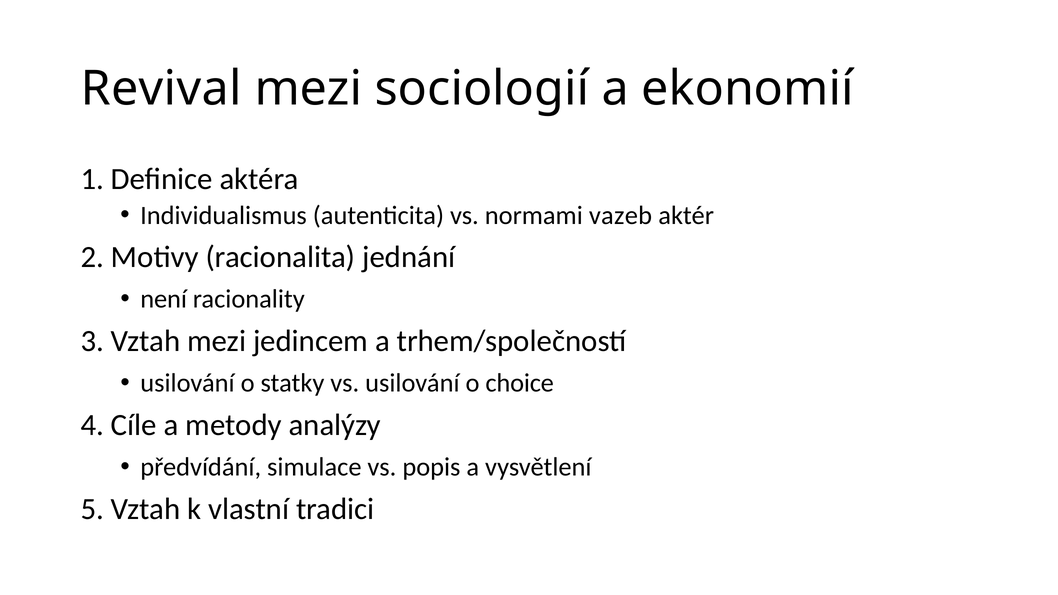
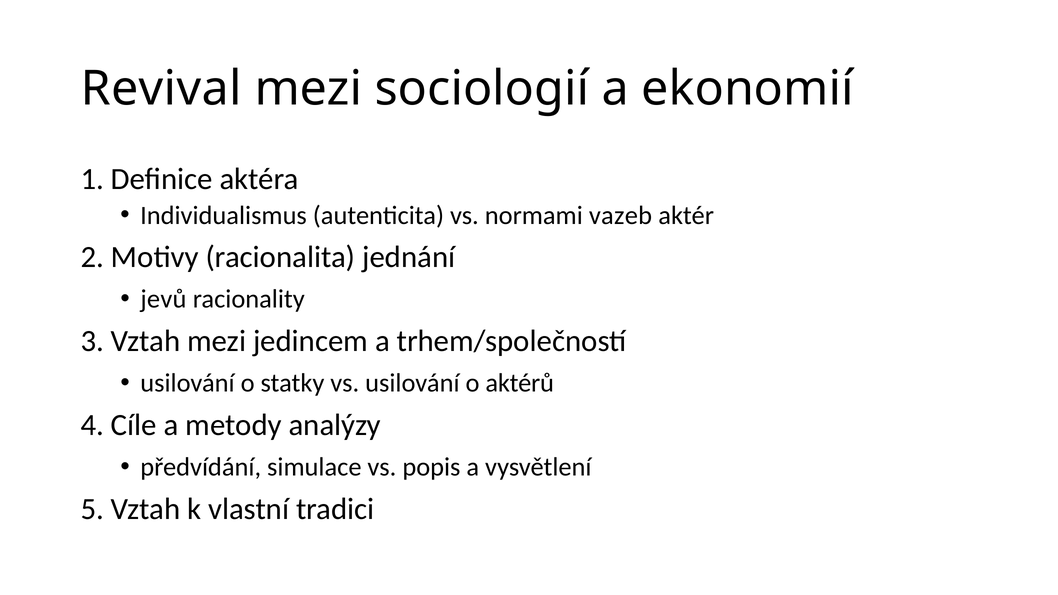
není: není -> jevů
choice: choice -> aktérů
